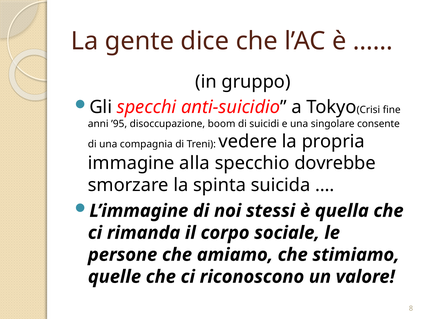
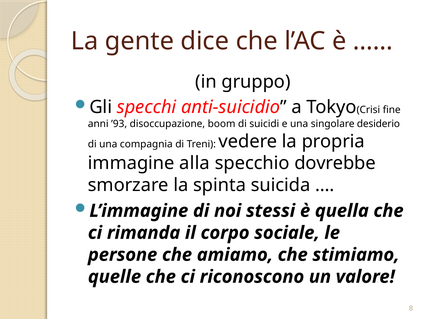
’95: ’95 -> ’93
consente: consente -> desiderio
